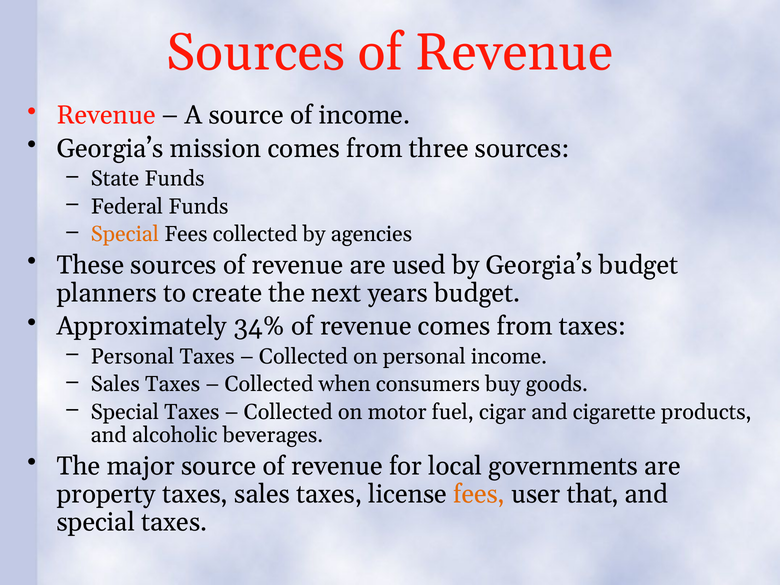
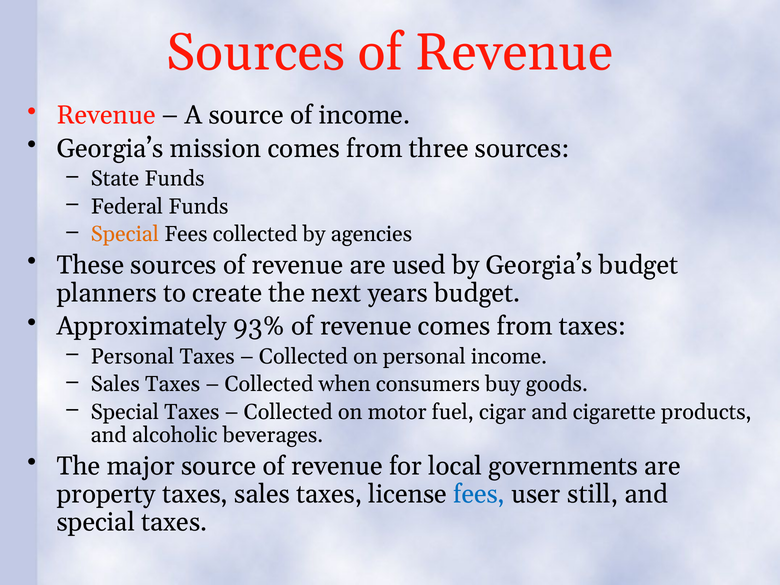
34%: 34% -> 93%
fees at (479, 494) colour: orange -> blue
that: that -> still
